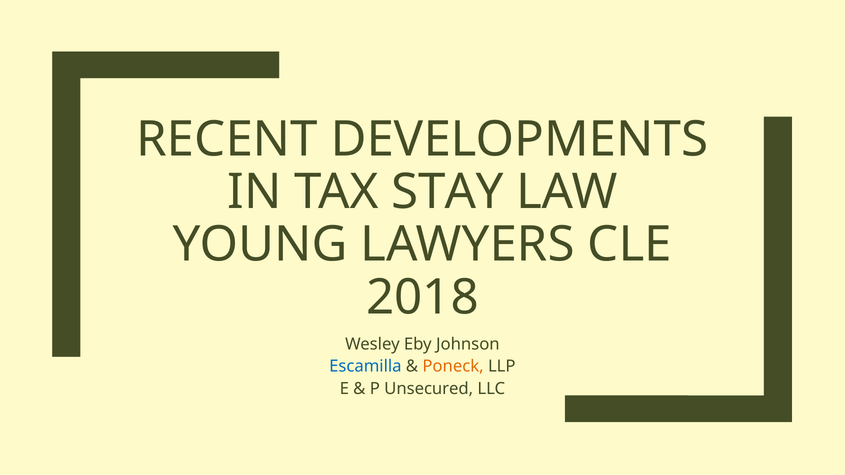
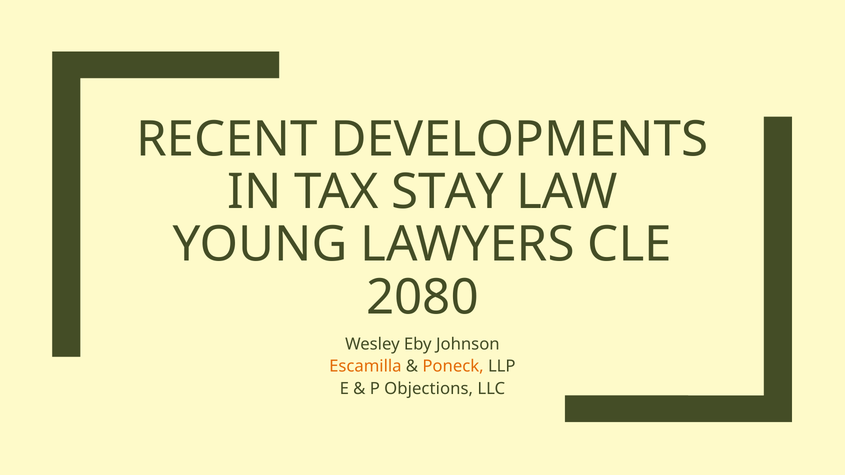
2018: 2018 -> 2080
Escamilla colour: blue -> orange
Unsecured: Unsecured -> Objections
